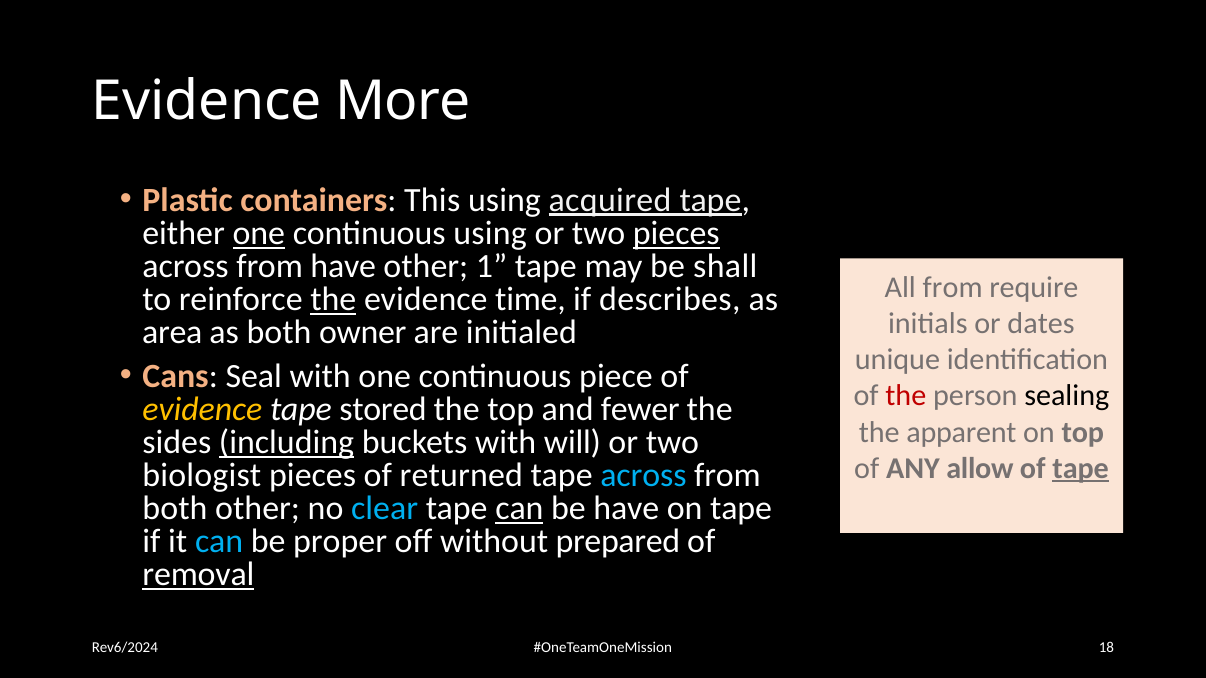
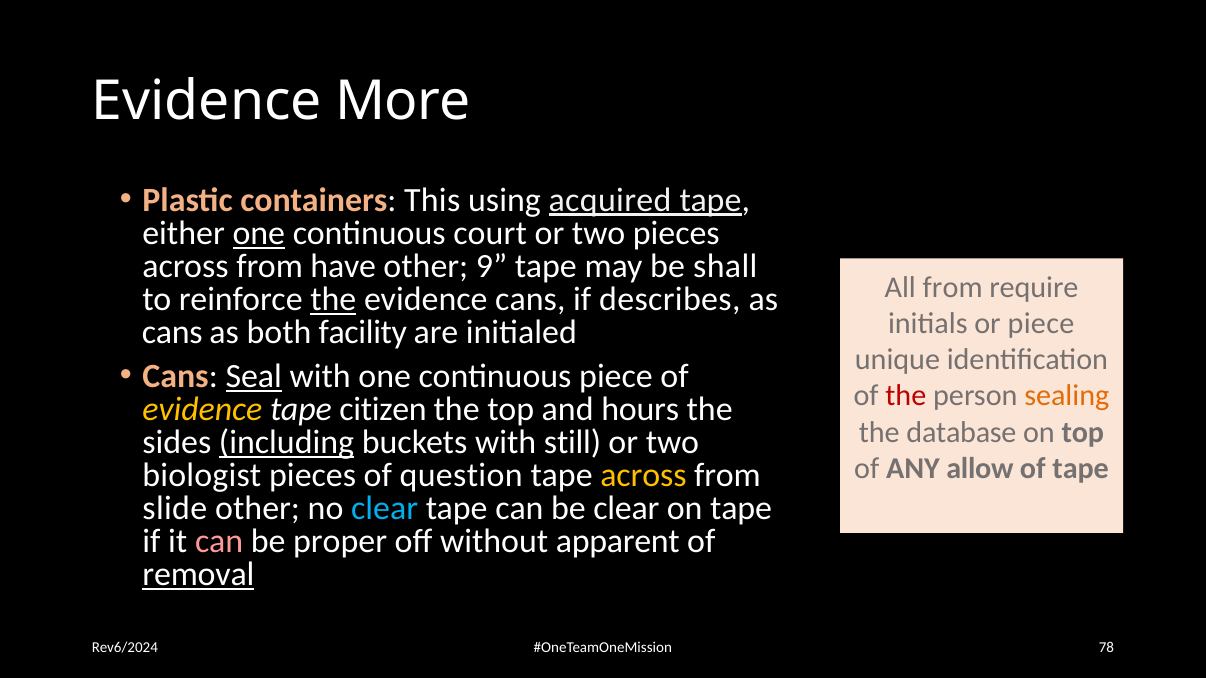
continuous using: using -> court
pieces at (676, 233) underline: present -> none
1: 1 -> 9
evidence time: time -> cans
or dates: dates -> piece
area at (172, 332): area -> cans
owner: owner -> facility
Seal underline: none -> present
sealing colour: black -> orange
stored: stored -> citizen
fewer: fewer -> hours
apparent: apparent -> database
will: will -> still
tape at (1081, 469) underline: present -> none
returned: returned -> question
across at (643, 476) colour: light blue -> yellow
both at (175, 509): both -> slide
can at (519, 509) underline: present -> none
be have: have -> clear
can at (219, 542) colour: light blue -> pink
prepared: prepared -> apparent
18: 18 -> 78
